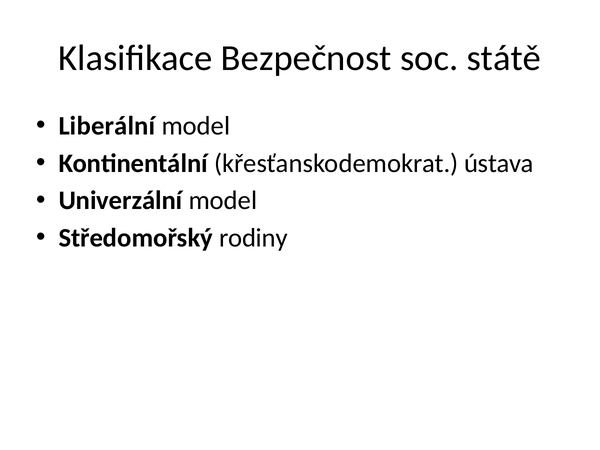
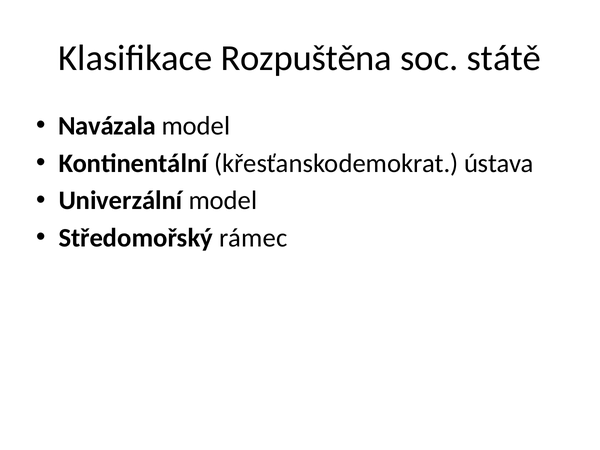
Bezpečnost: Bezpečnost -> Rozpuštěna
Liberální: Liberální -> Navázala
rodiny: rodiny -> rámec
